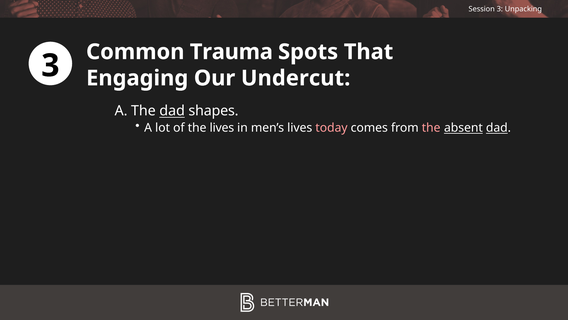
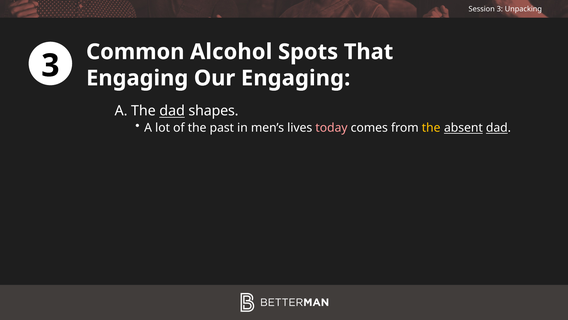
Trauma: Trauma -> Alcohol
Our Undercut: Undercut -> Engaging
the lives: lives -> past
the at (431, 128) colour: pink -> yellow
